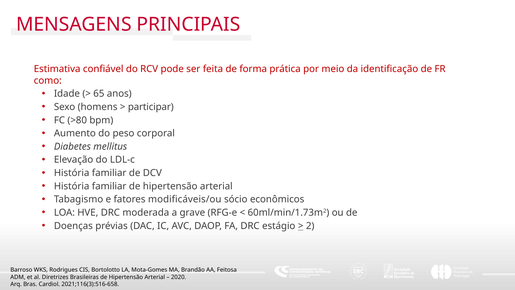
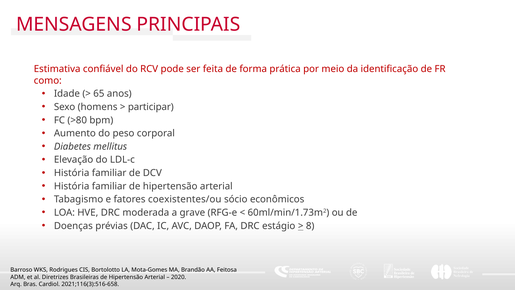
modificáveis/ou: modificáveis/ou -> coexistentes/ou
2: 2 -> 8
